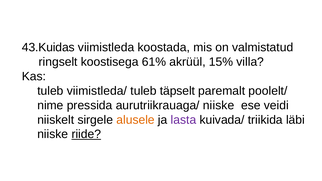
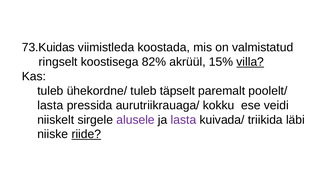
43.Kuidas: 43.Kuidas -> 73.Kuidas
61%: 61% -> 82%
villa underline: none -> present
viimistleda/: viimistleda/ -> ühekordne/
nime at (50, 105): nime -> lasta
aurutriikrauaga/ niiske: niiske -> kokku
alusele colour: orange -> purple
